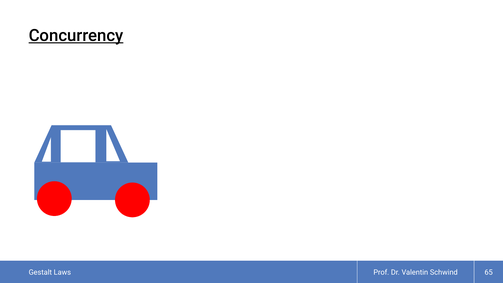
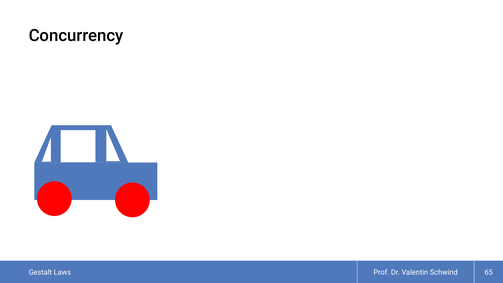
Concurrency underline: present -> none
